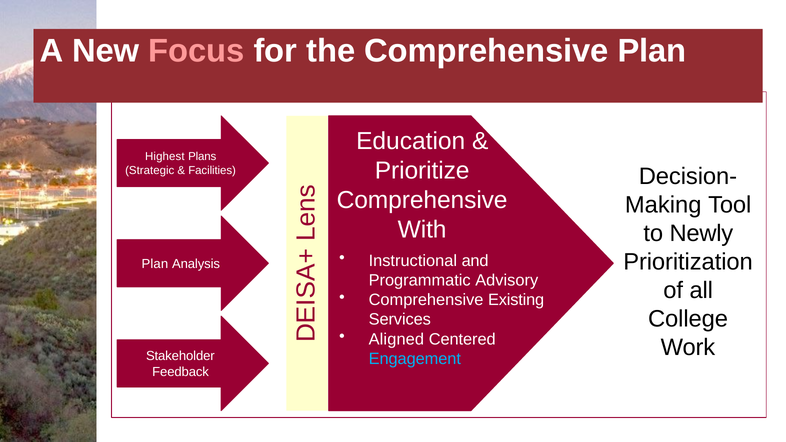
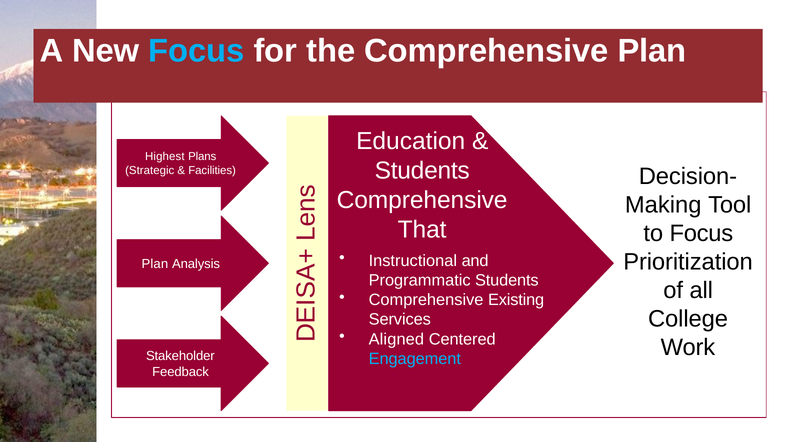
Focus at (196, 51) colour: pink -> light blue
Prioritize at (422, 171): Prioritize -> Students
With: With -> That
to Newly: Newly -> Focus
Programmatic Advisory: Advisory -> Students
